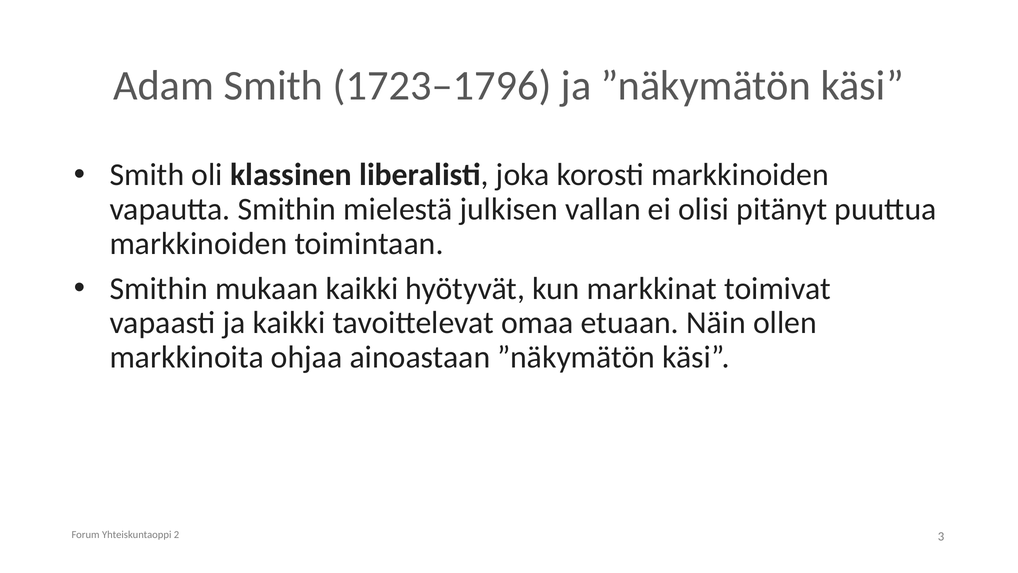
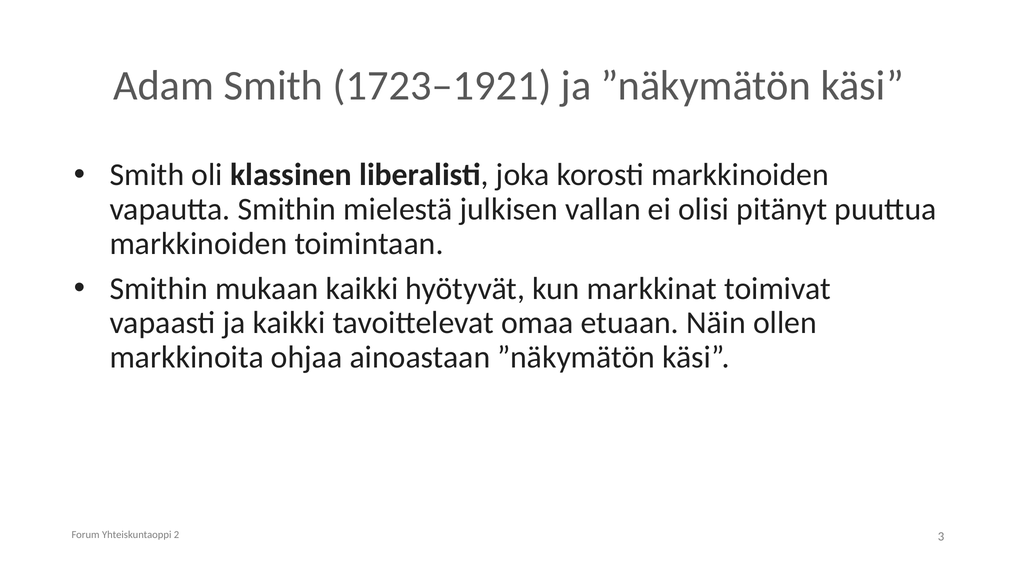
1723–1796: 1723–1796 -> 1723–1921
